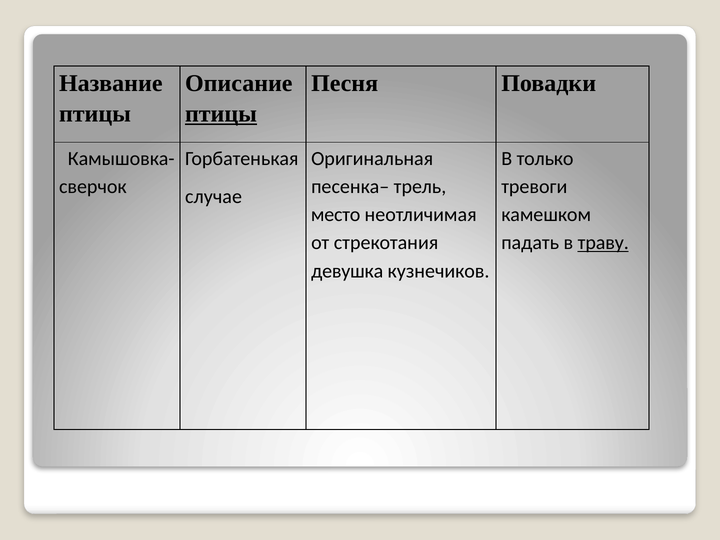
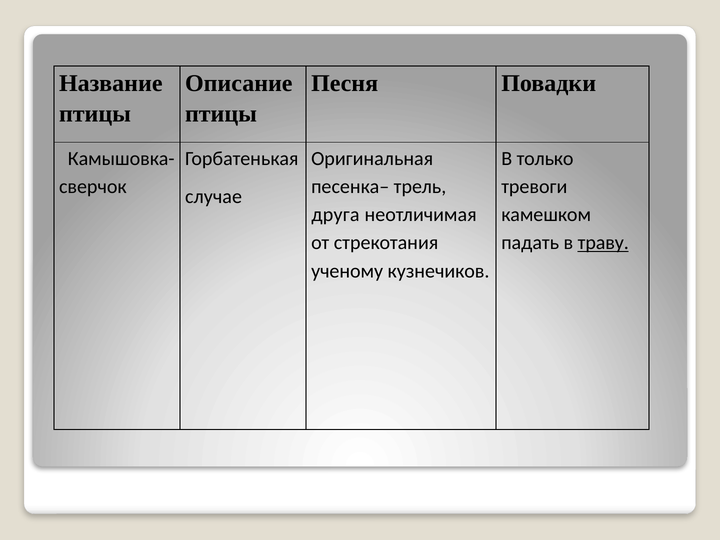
птицы at (221, 114) underline: present -> none
место: место -> друга
девушка: девушка -> ученому
